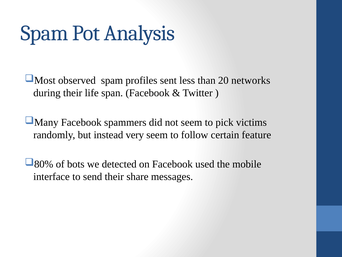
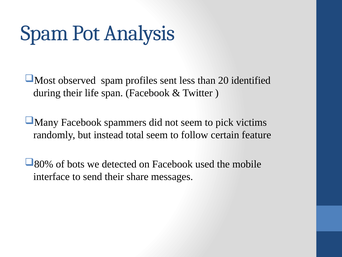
networks: networks -> identified
very: very -> total
